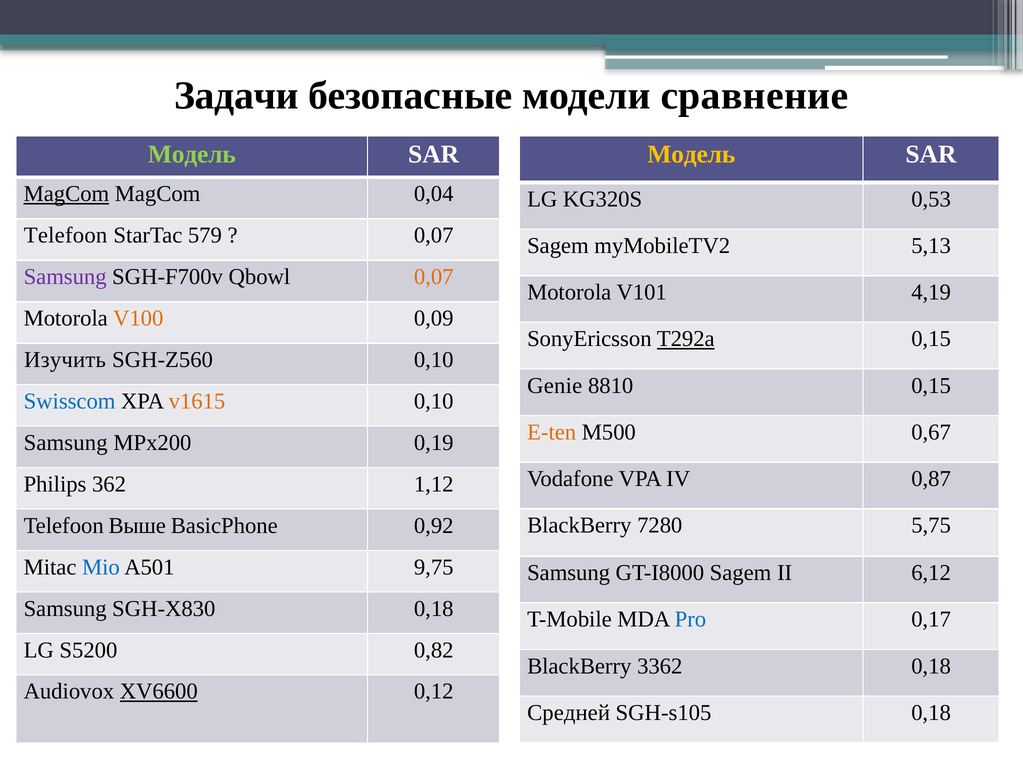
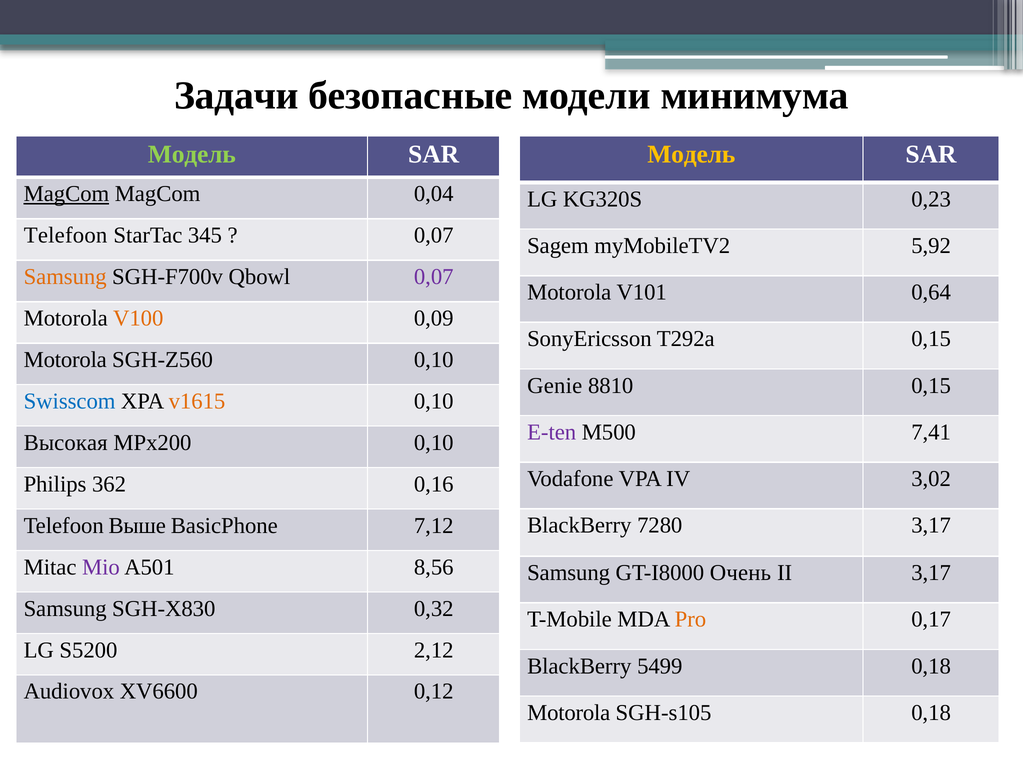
сравнение: сравнение -> минимума
0,53: 0,53 -> 0,23
579: 579 -> 345
5,13: 5,13 -> 5,92
Samsung at (65, 277) colour: purple -> orange
0,07 at (434, 277) colour: orange -> purple
4,19: 4,19 -> 0,64
T292a underline: present -> none
Изучить at (65, 360): Изучить -> Motorola
E-ten colour: orange -> purple
0,67: 0,67 -> 7,41
Samsung at (66, 443): Samsung -> Высокая
MPx200 0,19: 0,19 -> 0,10
0,87: 0,87 -> 3,02
1,12: 1,12 -> 0,16
7280 5,75: 5,75 -> 3,17
0,92: 0,92 -> 7,12
Mio colour: blue -> purple
9,75: 9,75 -> 8,56
GT-I8000 Sagem: Sagem -> Очень
II 6,12: 6,12 -> 3,17
SGH-X830 0,18: 0,18 -> 0,32
Pro colour: blue -> orange
0,82: 0,82 -> 2,12
3362: 3362 -> 5499
XV6600 underline: present -> none
Средней at (569, 713): Средней -> Motorola
